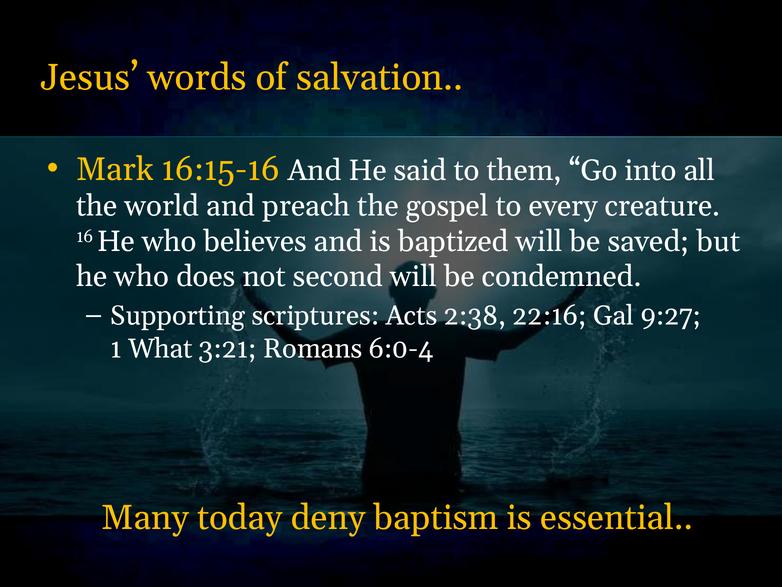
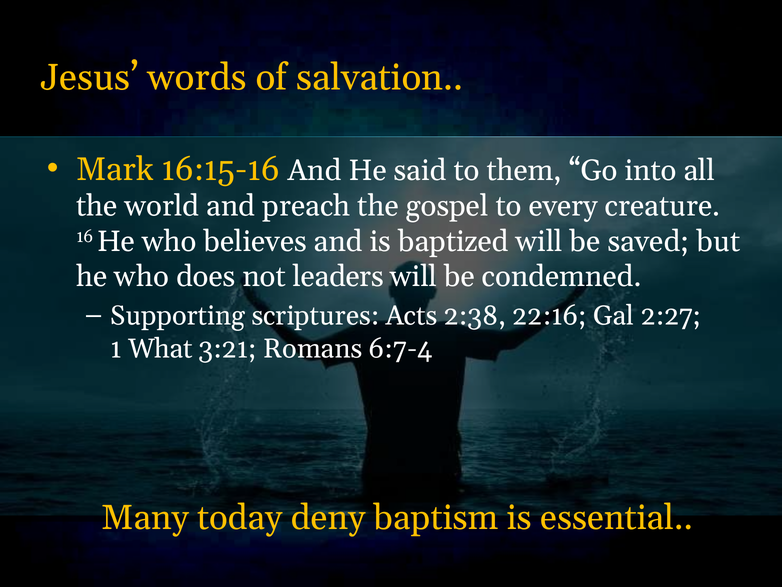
second: second -> leaders
9:27: 9:27 -> 2:27
6:0-4: 6:0-4 -> 6:7-4
